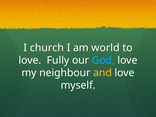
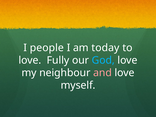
church: church -> people
world: world -> today
and colour: yellow -> pink
